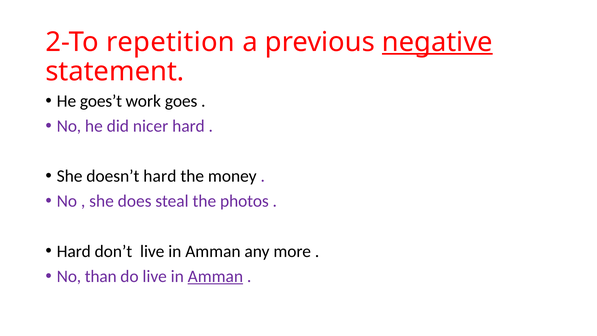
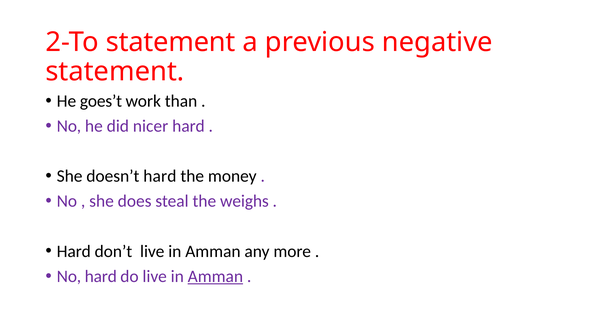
2-To repetition: repetition -> statement
negative underline: present -> none
goes: goes -> than
photos: photos -> weighs
No than: than -> hard
